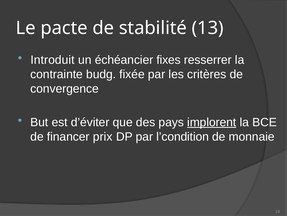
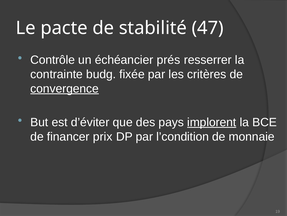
13: 13 -> 47
Introduit: Introduit -> Contrôle
fixes: fixes -> prés
convergence underline: none -> present
